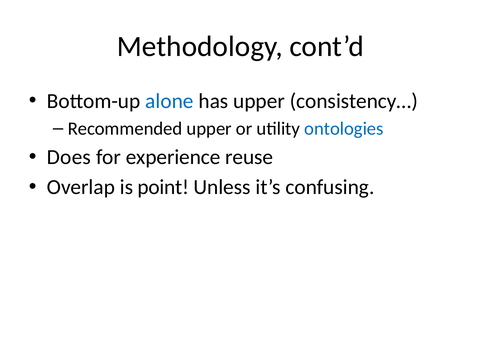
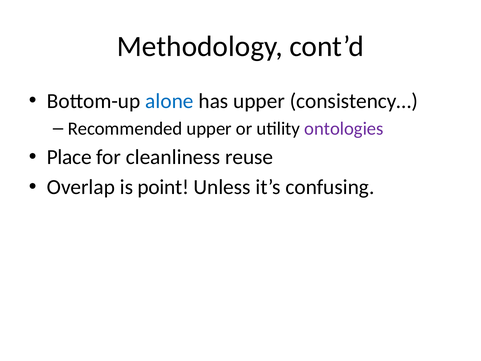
ontologies colour: blue -> purple
Does: Does -> Place
experience: experience -> cleanliness
